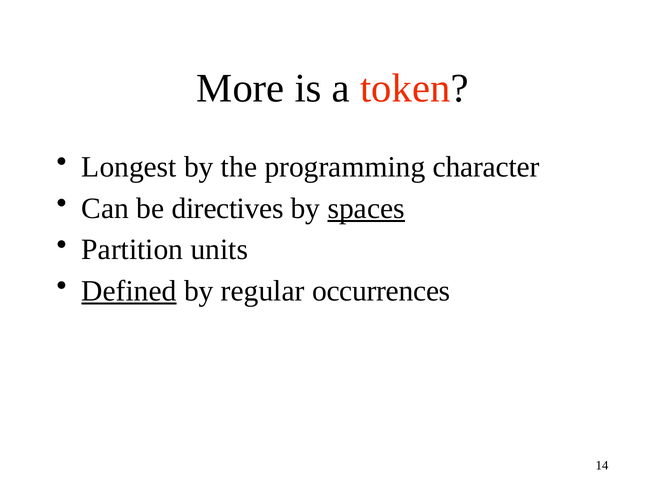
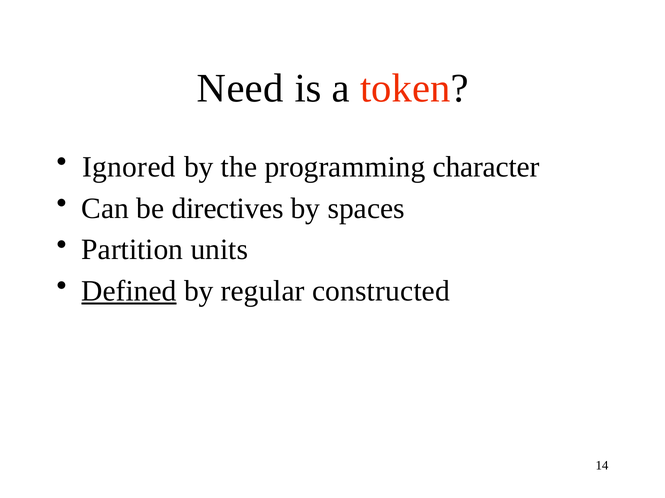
More: More -> Need
Longest: Longest -> Ignored
spaces underline: present -> none
occurrences: occurrences -> constructed
